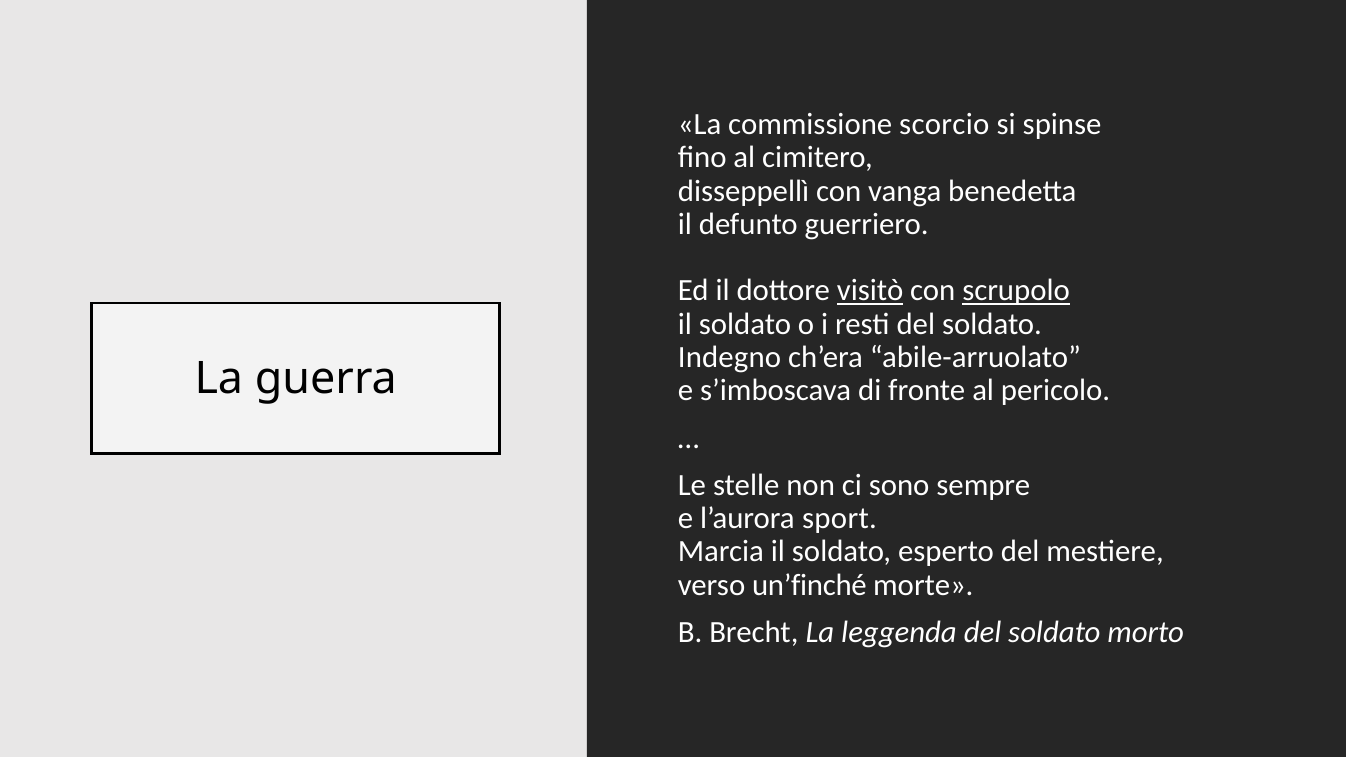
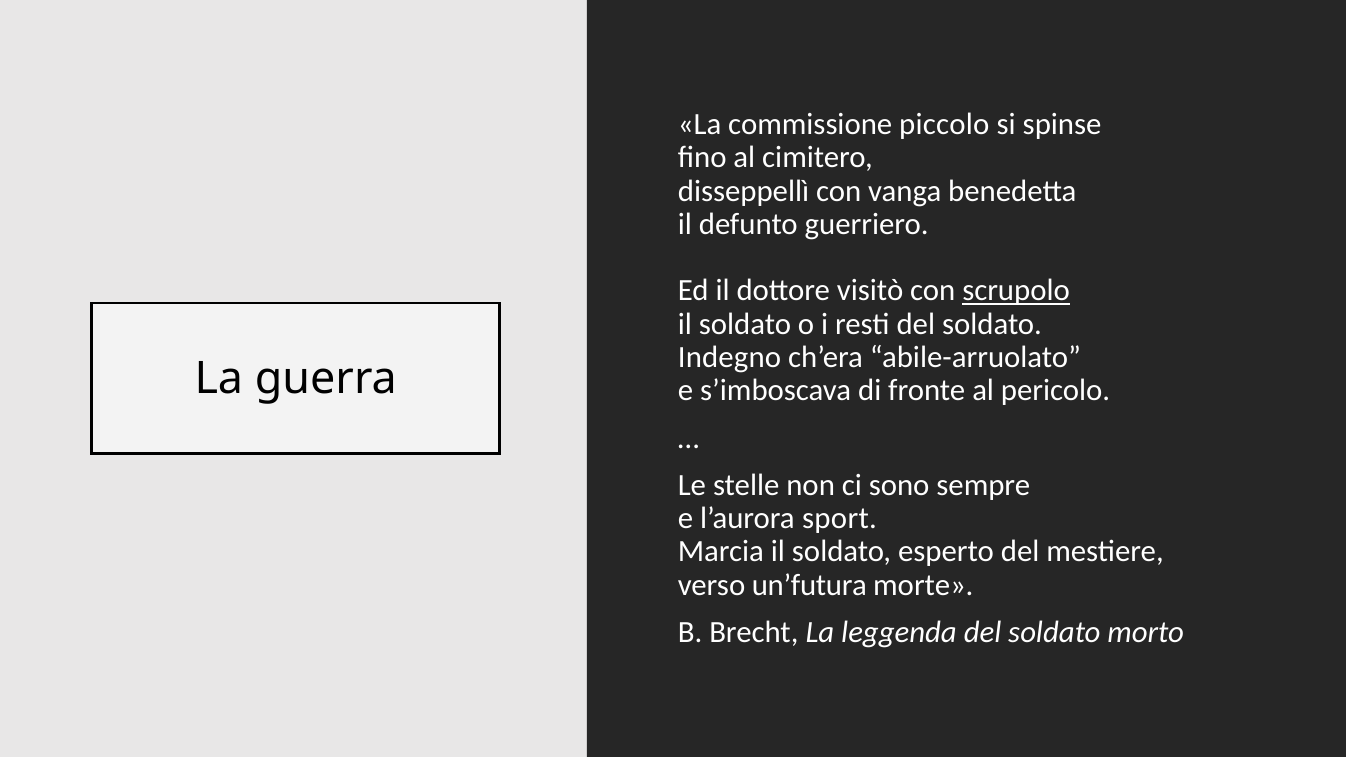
scorcio: scorcio -> piccolo
visitò underline: present -> none
un’finché: un’finché -> un’futura
